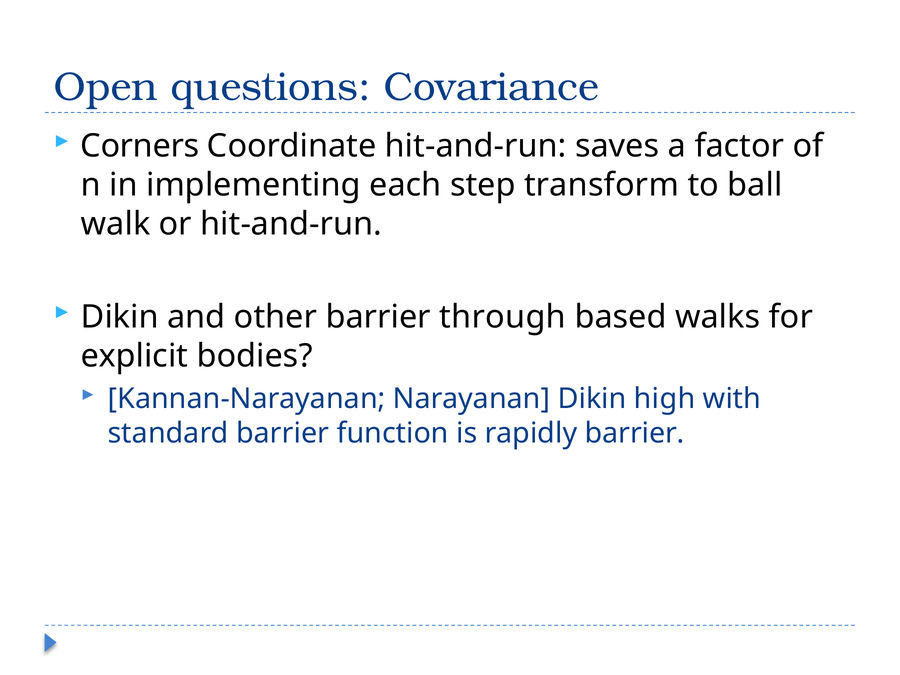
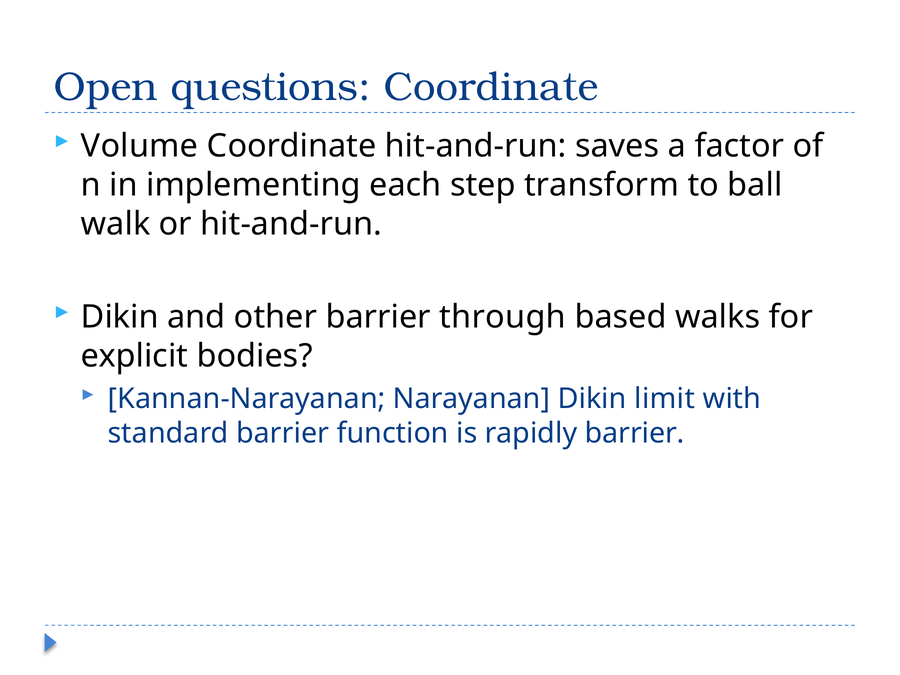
questions Covariance: Covariance -> Coordinate
Corners: Corners -> Volume
high: high -> limit
